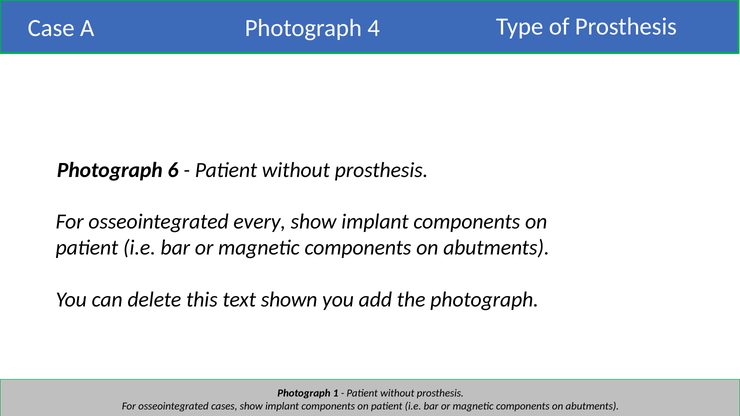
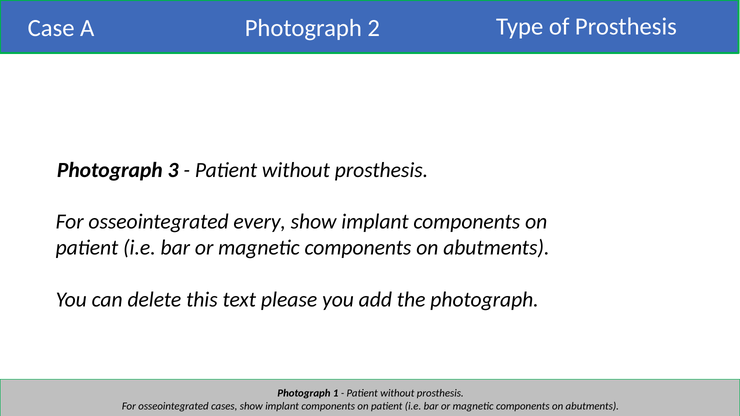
4: 4 -> 2
Photograph 6: 6 -> 3
shown: shown -> please
